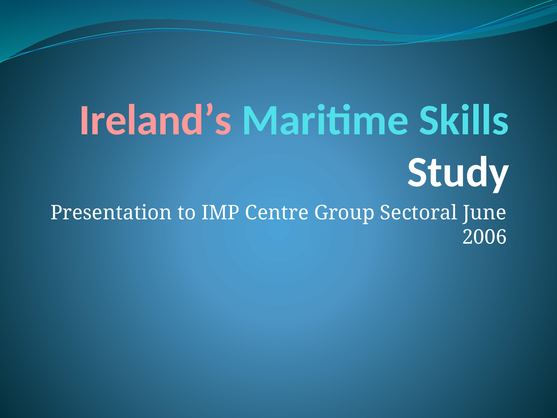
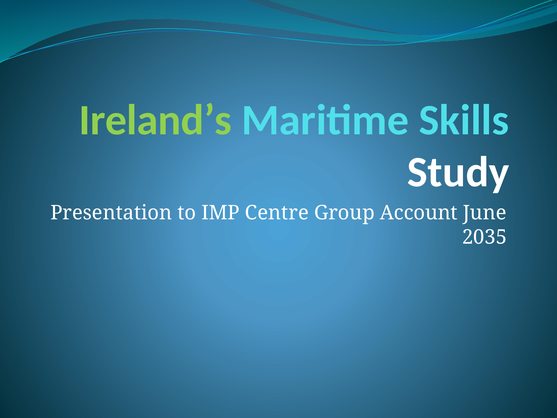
Ireland’s colour: pink -> light green
Sectoral: Sectoral -> Account
2006: 2006 -> 2035
